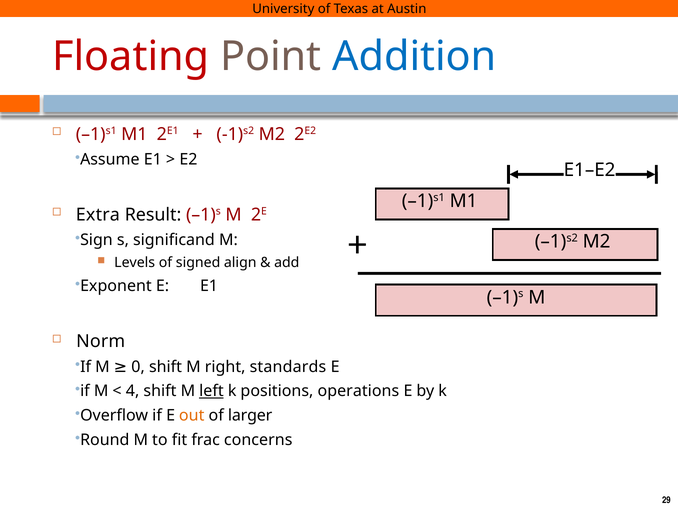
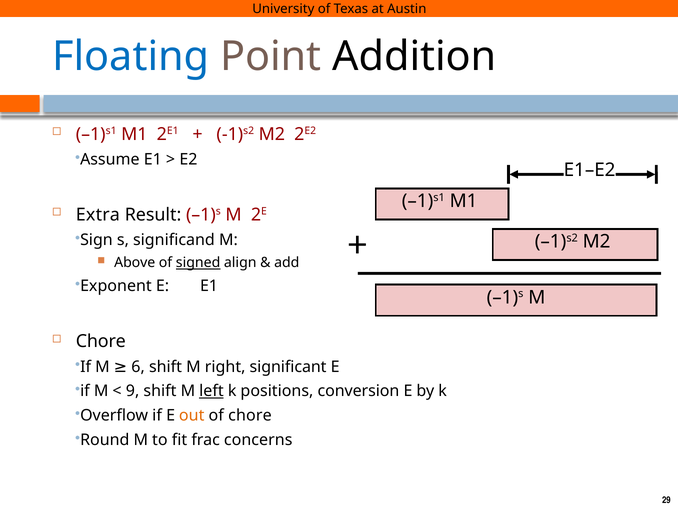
Floating colour: red -> blue
Addition colour: blue -> black
Levels: Levels -> Above
signed underline: none -> present
Norm at (101, 341): Norm -> Chore
standards: standards -> significant
0: 0 -> 6
4: 4 -> 9
operations: operations -> conversion
of larger: larger -> chore
